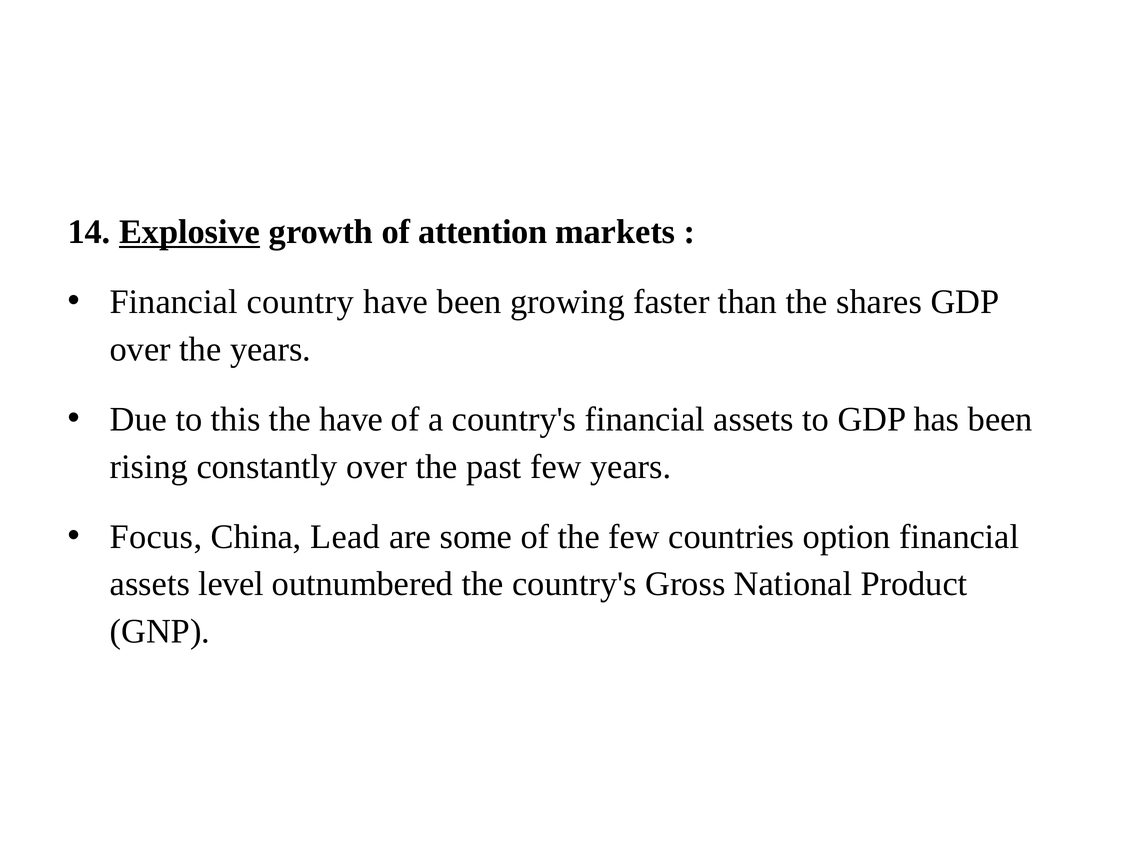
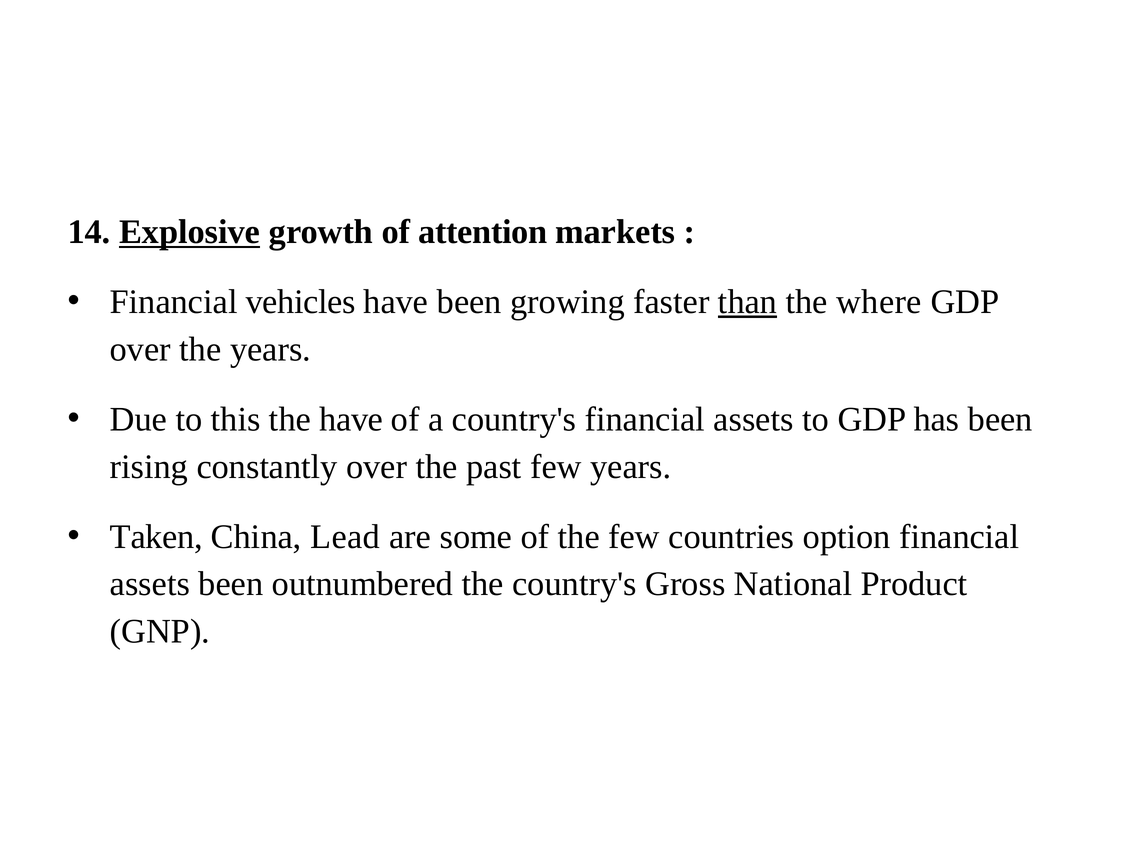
country: country -> vehicles
than underline: none -> present
shares: shares -> where
Focus: Focus -> Taken
assets level: level -> been
